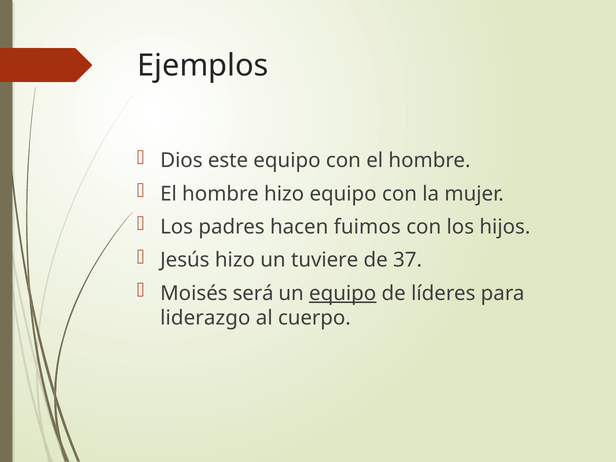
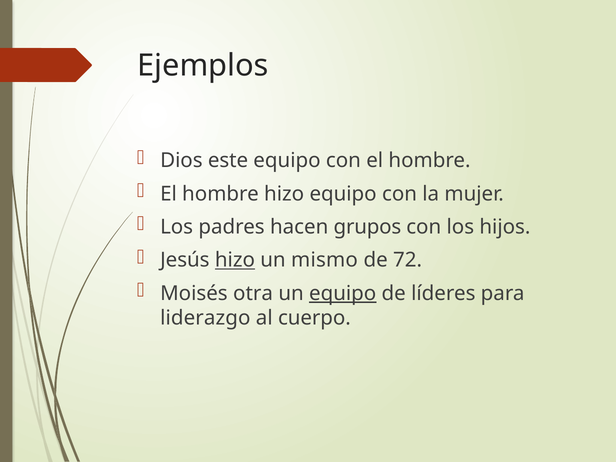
fuimos: fuimos -> grupos
hizo at (235, 260) underline: none -> present
tuviere: tuviere -> mismo
37: 37 -> 72
será: será -> otra
